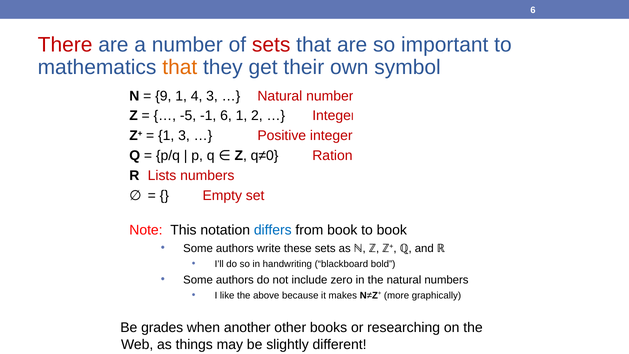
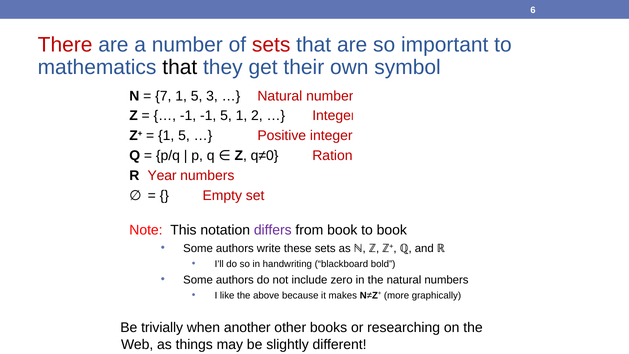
that at (180, 67) colour: orange -> black
9: 9 -> 7
4 at (197, 96): 4 -> 5
-5 at (188, 116): -5 -> -1
-1 6: 6 -> 5
3 at (184, 136): 3 -> 5
Lists: Lists -> Year
differs colour: blue -> purple
grades: grades -> trivially
